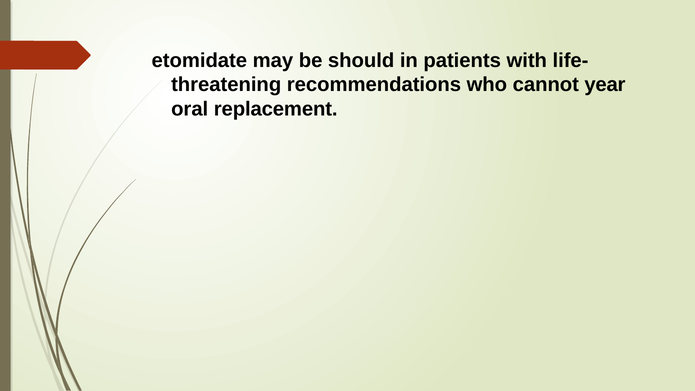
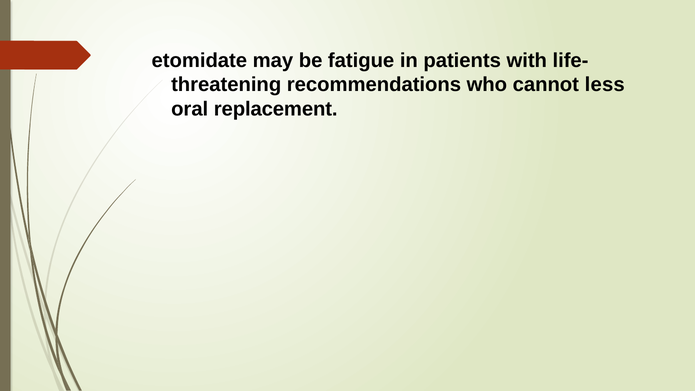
should: should -> fatigue
year: year -> less
